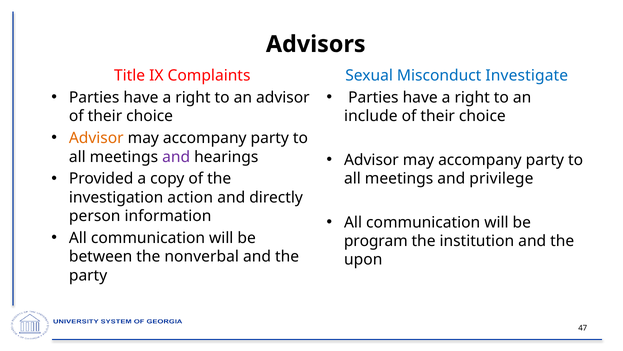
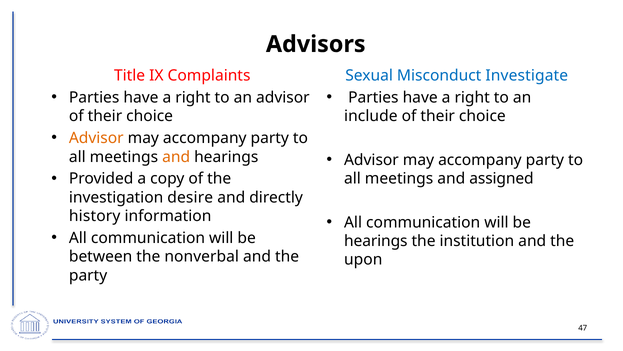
and at (176, 157) colour: purple -> orange
privilege: privilege -> assigned
action: action -> desire
person: person -> history
program at (376, 241): program -> hearings
